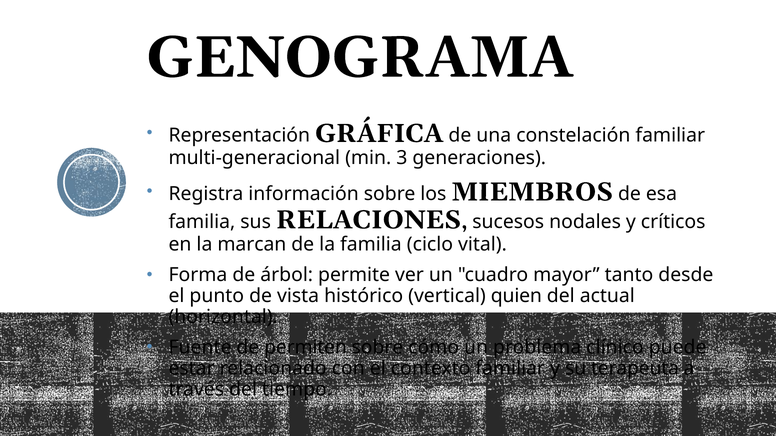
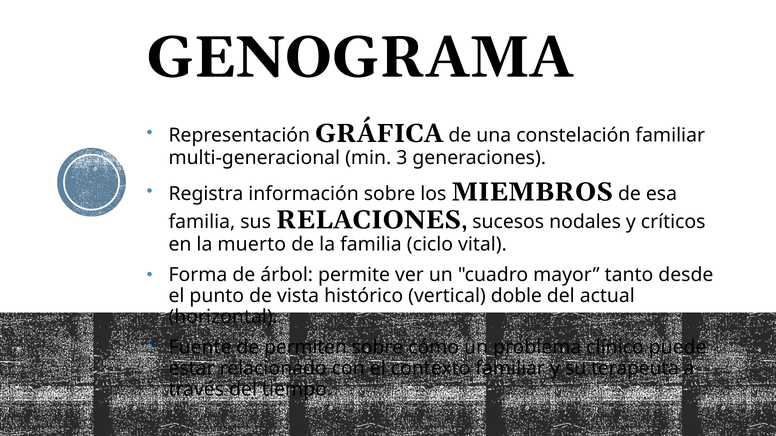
marcan: marcan -> muerto
quien: quien -> doble
